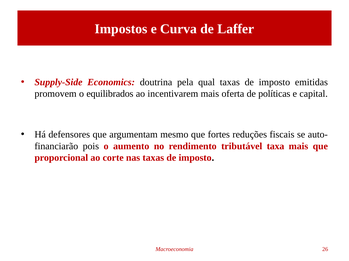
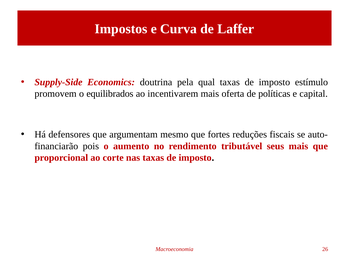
emitidas: emitidas -> estímulo
taxa: taxa -> seus
